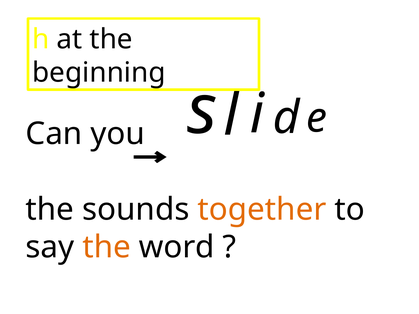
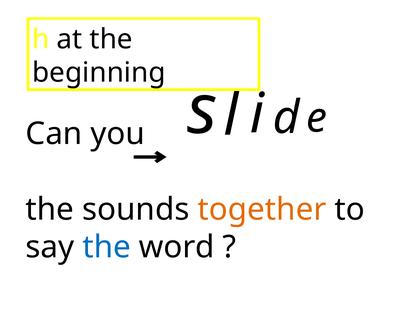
the at (107, 247) colour: orange -> blue
